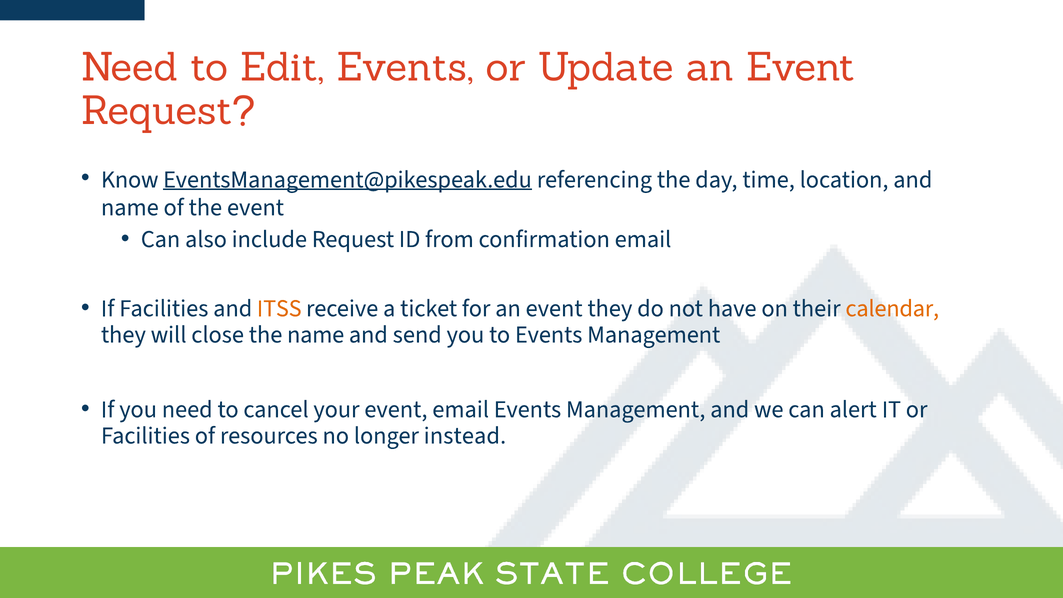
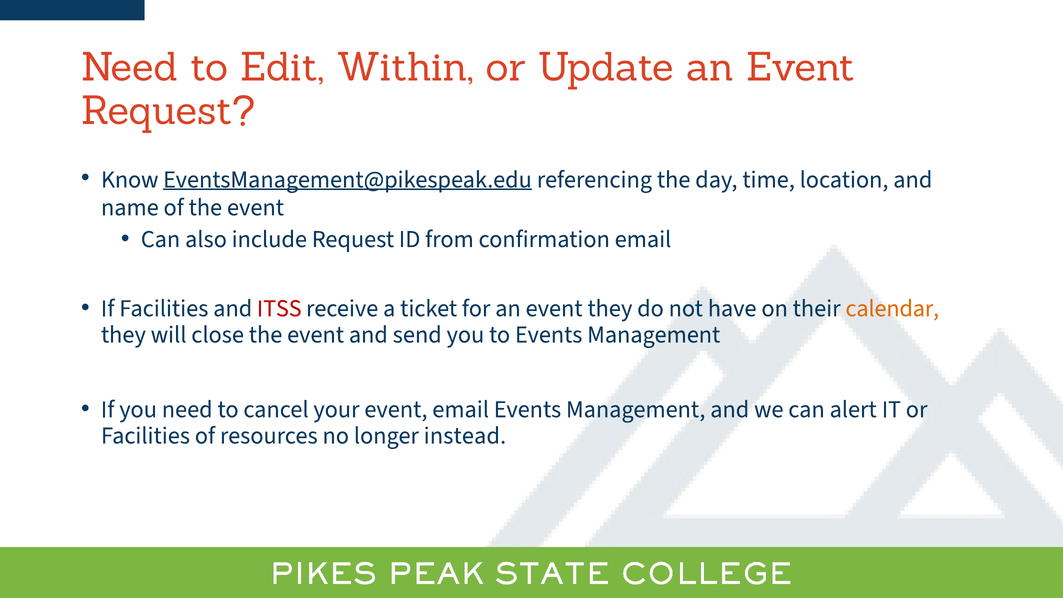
Edit Events: Events -> Within
ITSS colour: orange -> red
close the name: name -> event
